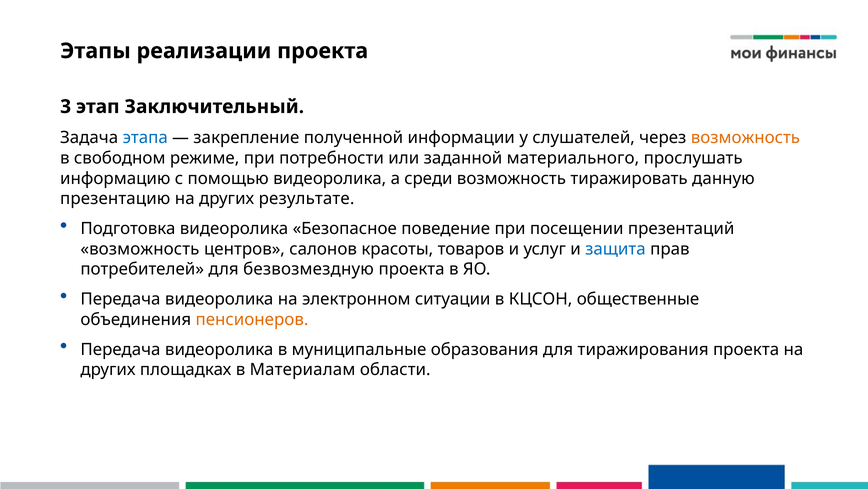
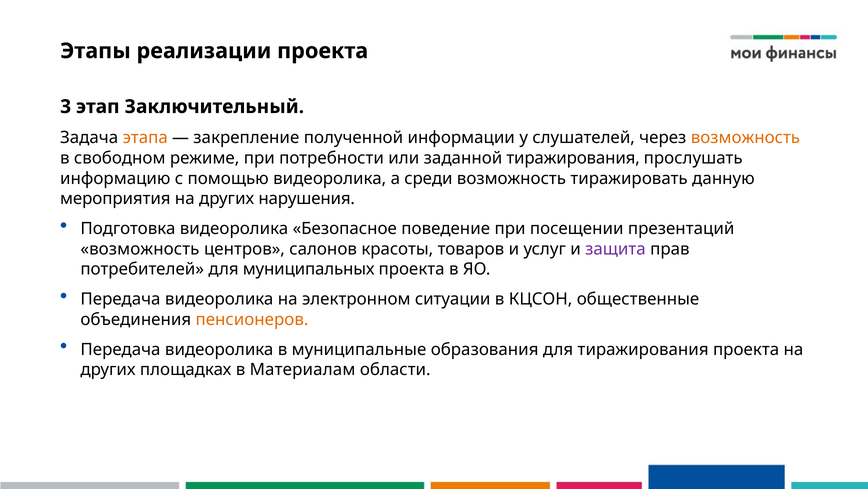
этапа colour: blue -> orange
заданной материального: материального -> тиражирования
презентацию: презентацию -> мероприятия
результате: результате -> нарушения
защита colour: blue -> purple
безвозмездную: безвозмездную -> муниципальных
